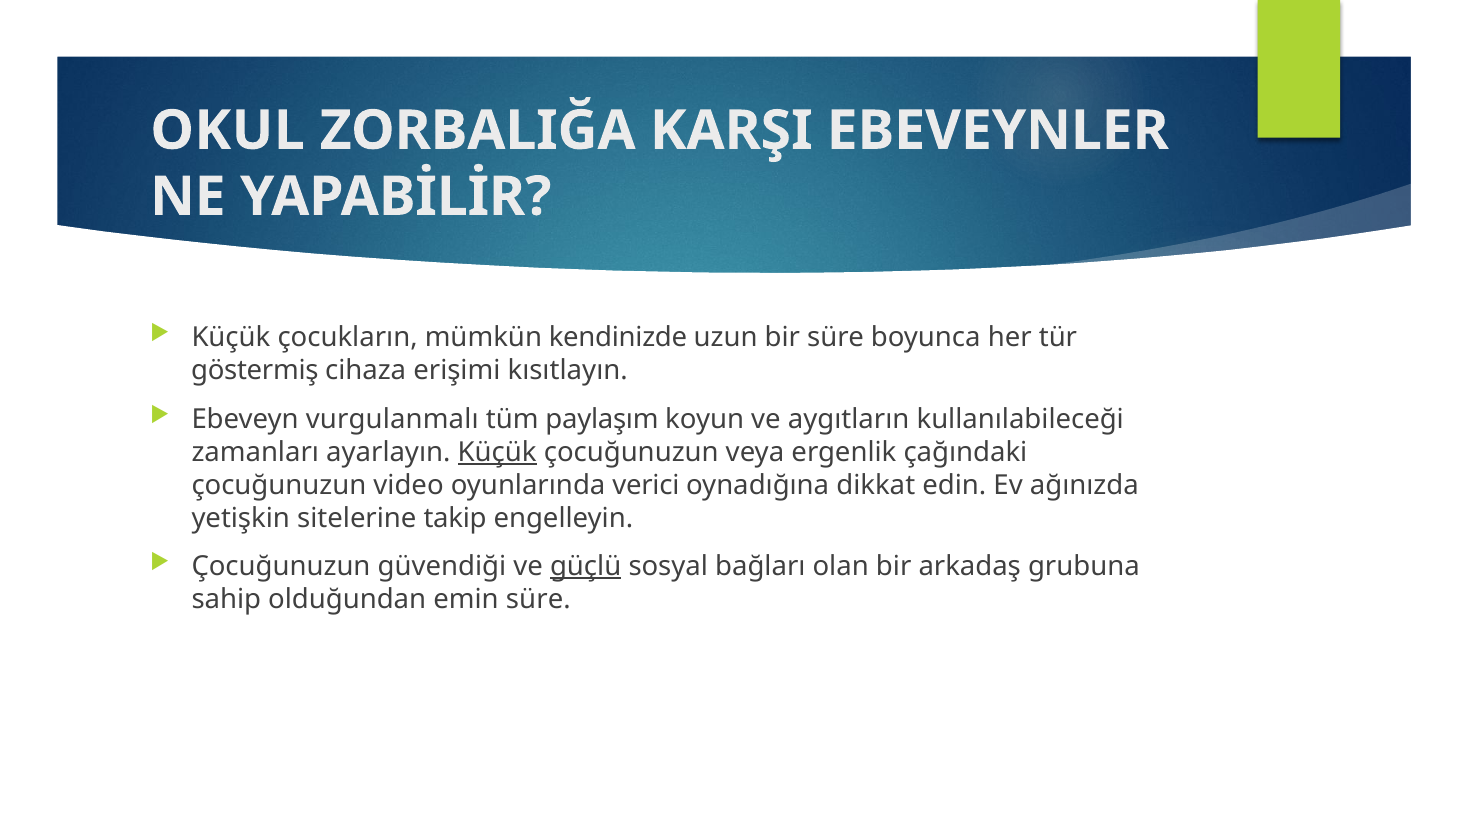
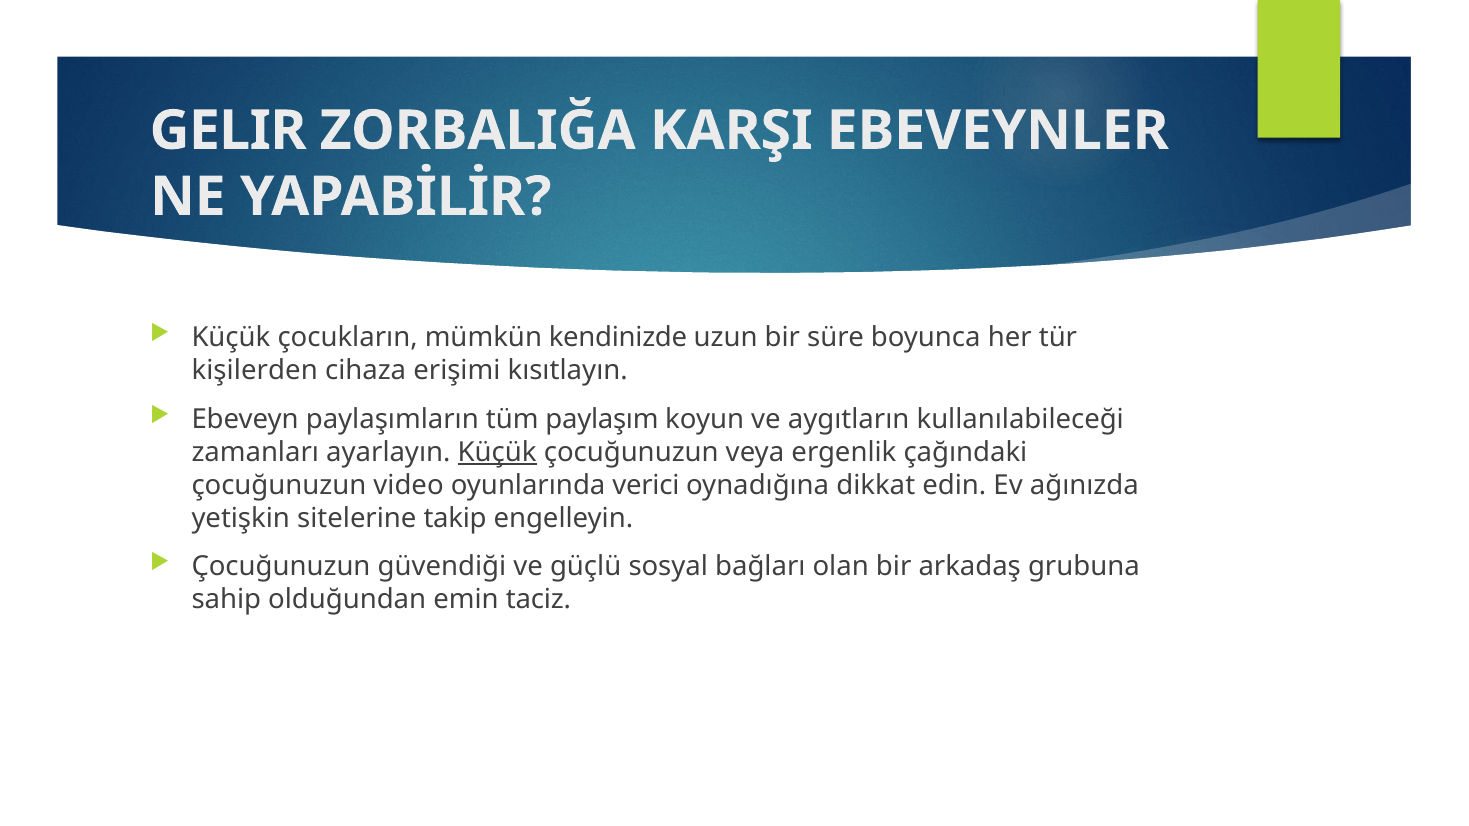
OKUL: OKUL -> GELIR
göstermiş: göstermiş -> kişilerden
vurgulanmalı: vurgulanmalı -> paylaşımların
güçlü underline: present -> none
emin süre: süre -> taciz
